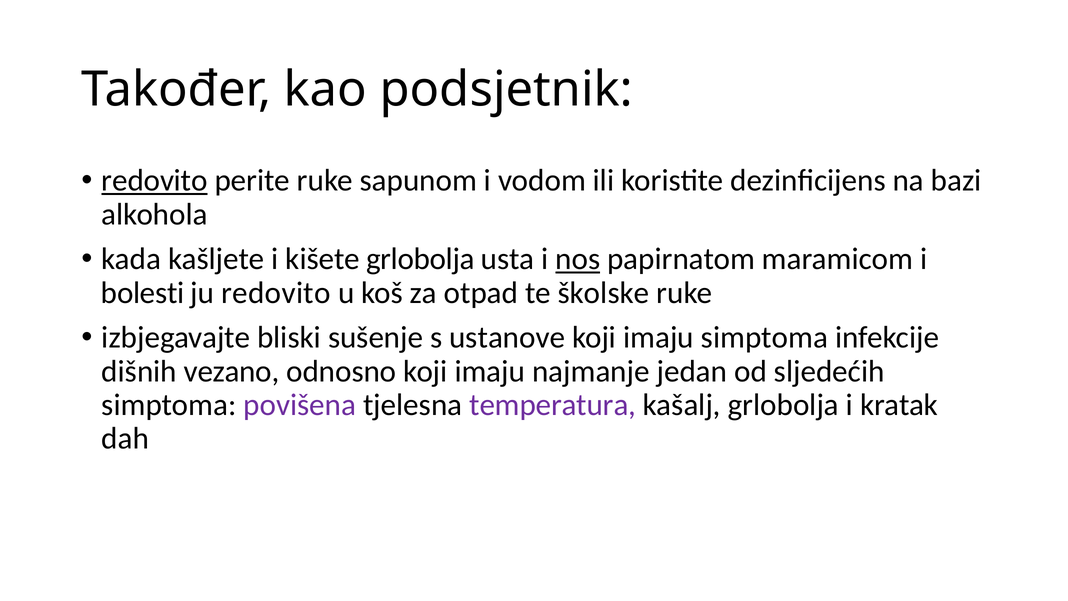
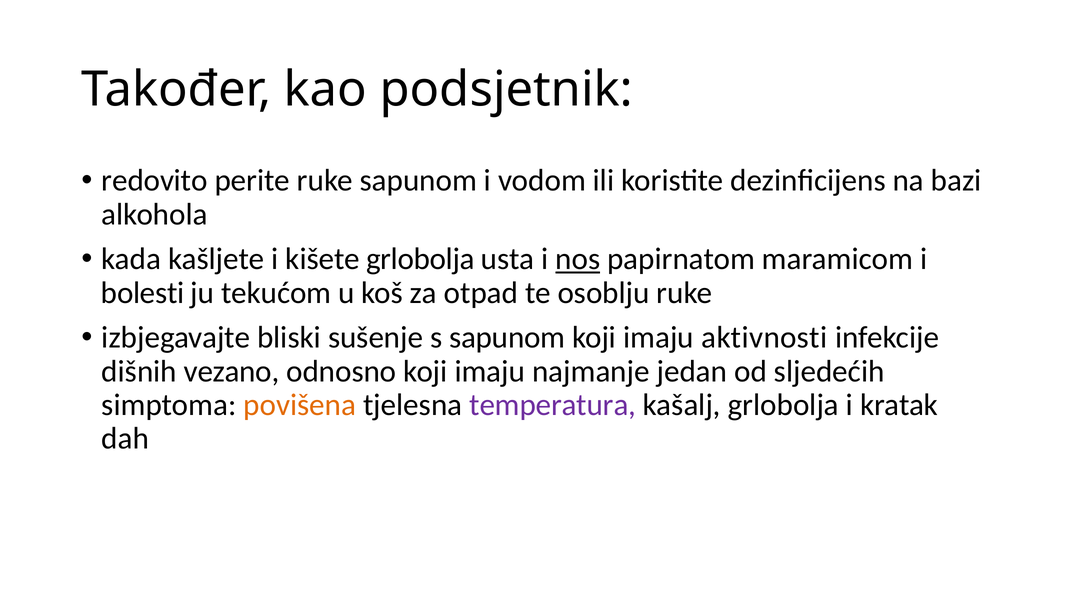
redovito at (155, 181) underline: present -> none
ju redovito: redovito -> tekućom
školske: školske -> osoblju
s ustanove: ustanove -> sapunom
imaju simptoma: simptoma -> aktivnosti
povišena colour: purple -> orange
